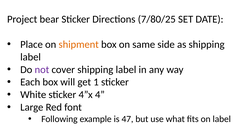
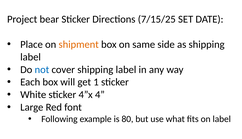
7/80/25: 7/80/25 -> 7/15/25
not colour: purple -> blue
47: 47 -> 80
